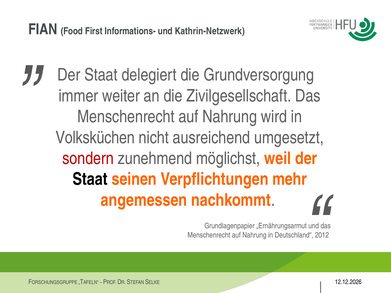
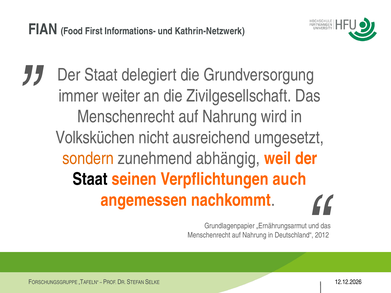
sondern colour: red -> orange
möglichst: möglichst -> abhängig
mehr: mehr -> auch
